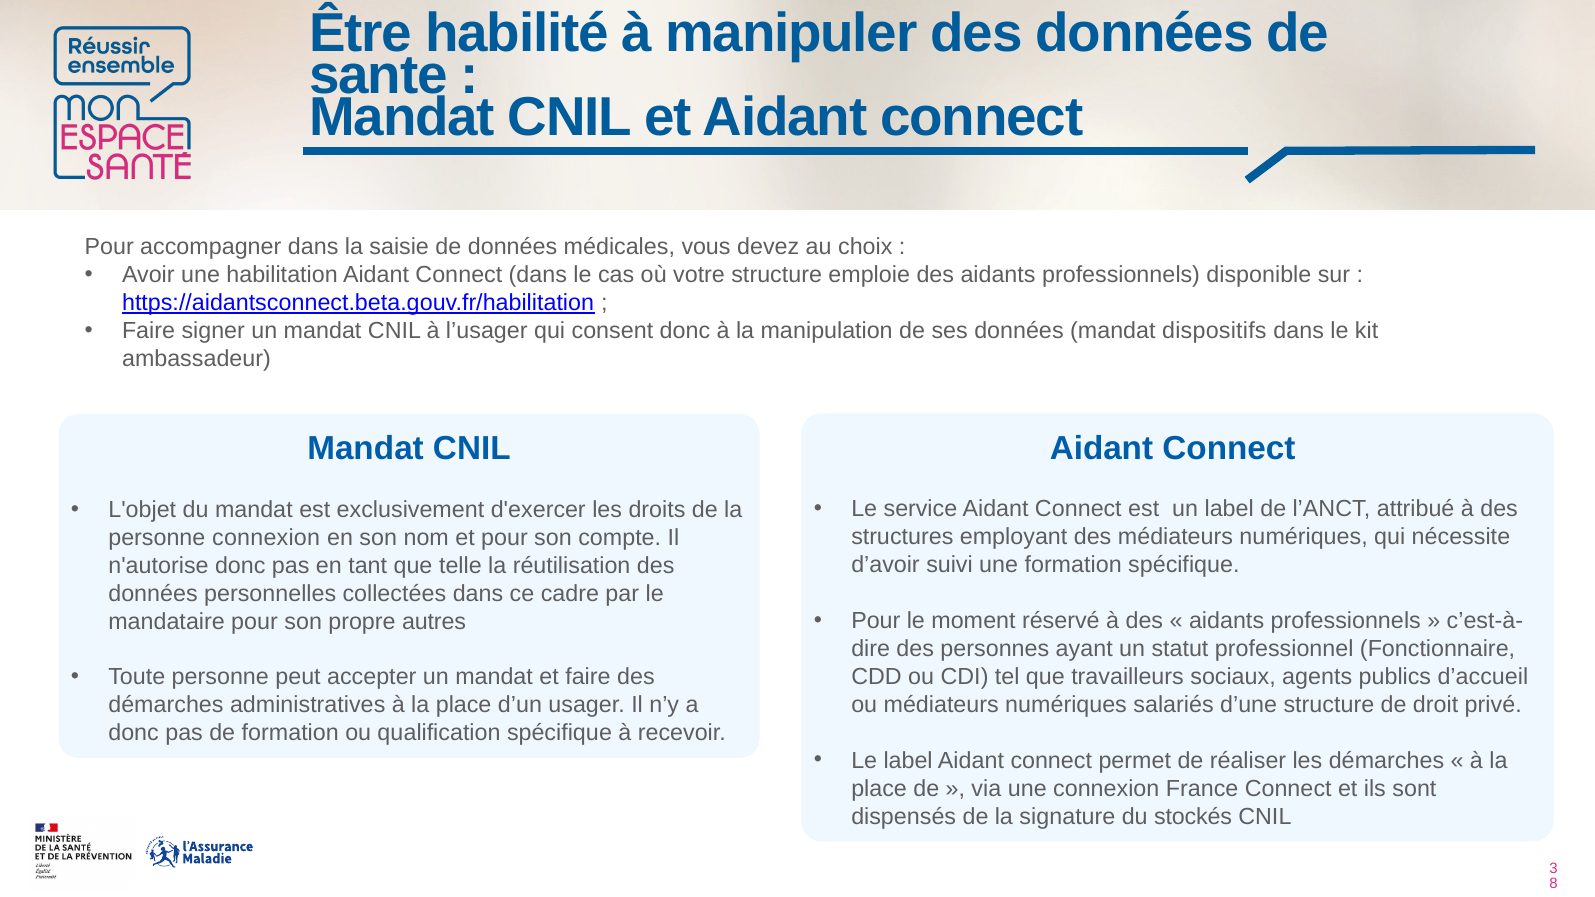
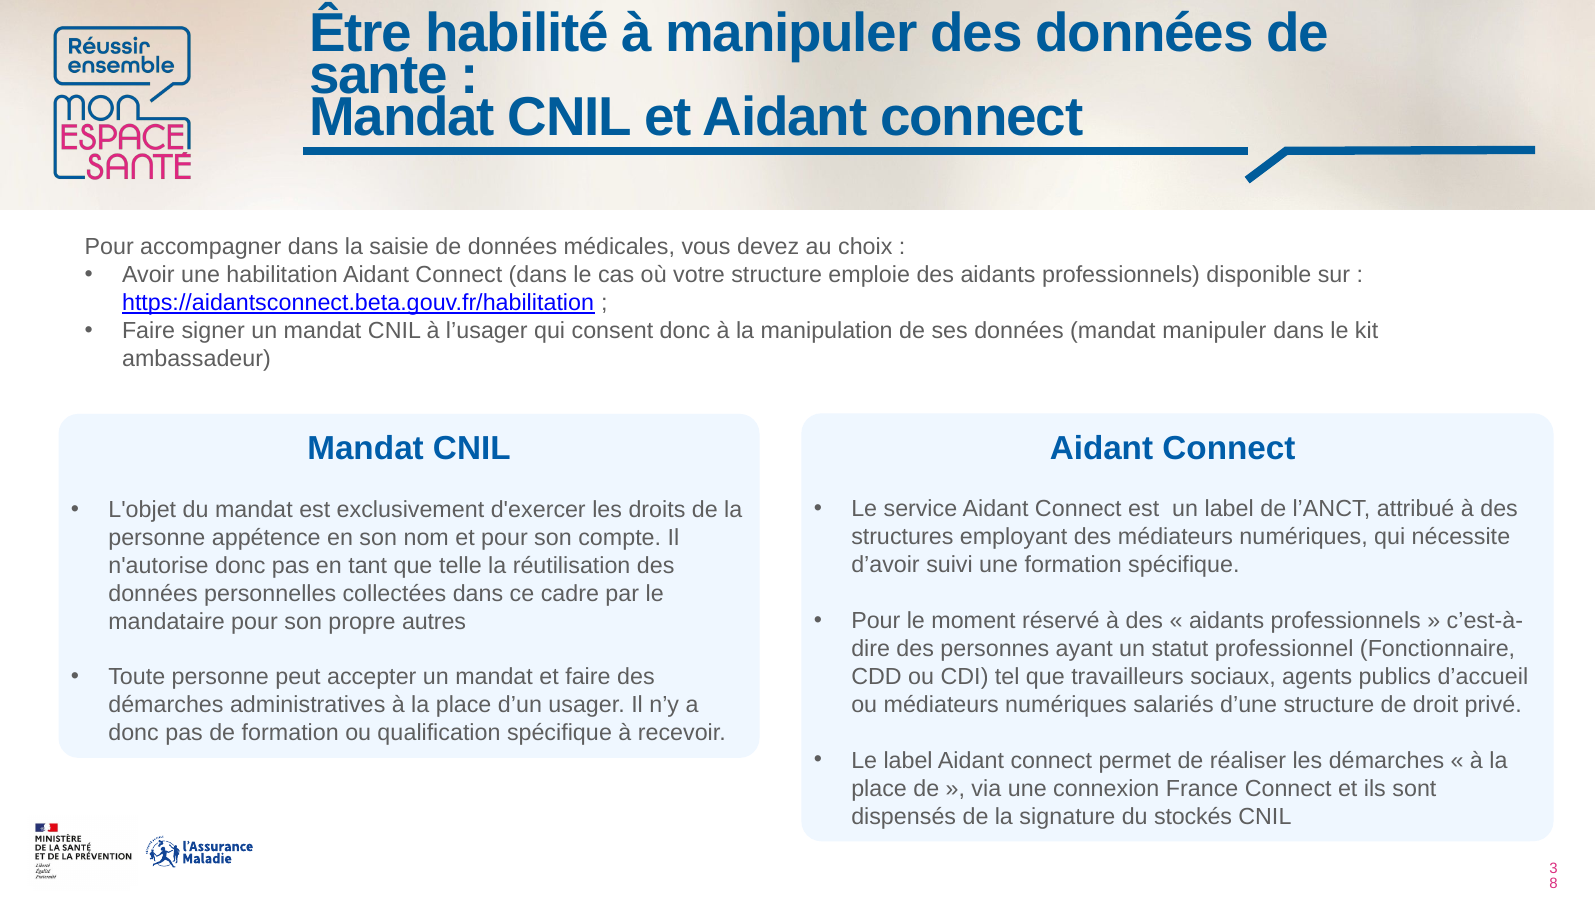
mandat dispositifs: dispositifs -> manipuler
personne connexion: connexion -> appétence
